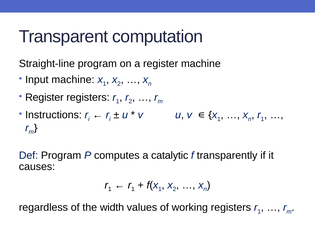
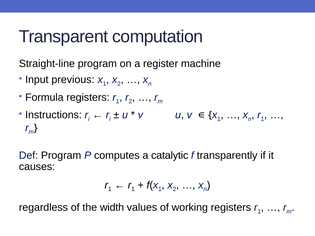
Input machine: machine -> previous
Register at (44, 97): Register -> Formula
